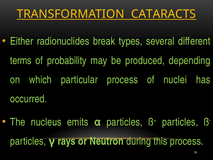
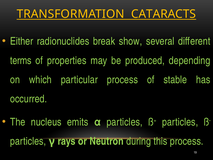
types: types -> show
probability: probability -> properties
nuclei: nuclei -> stable
